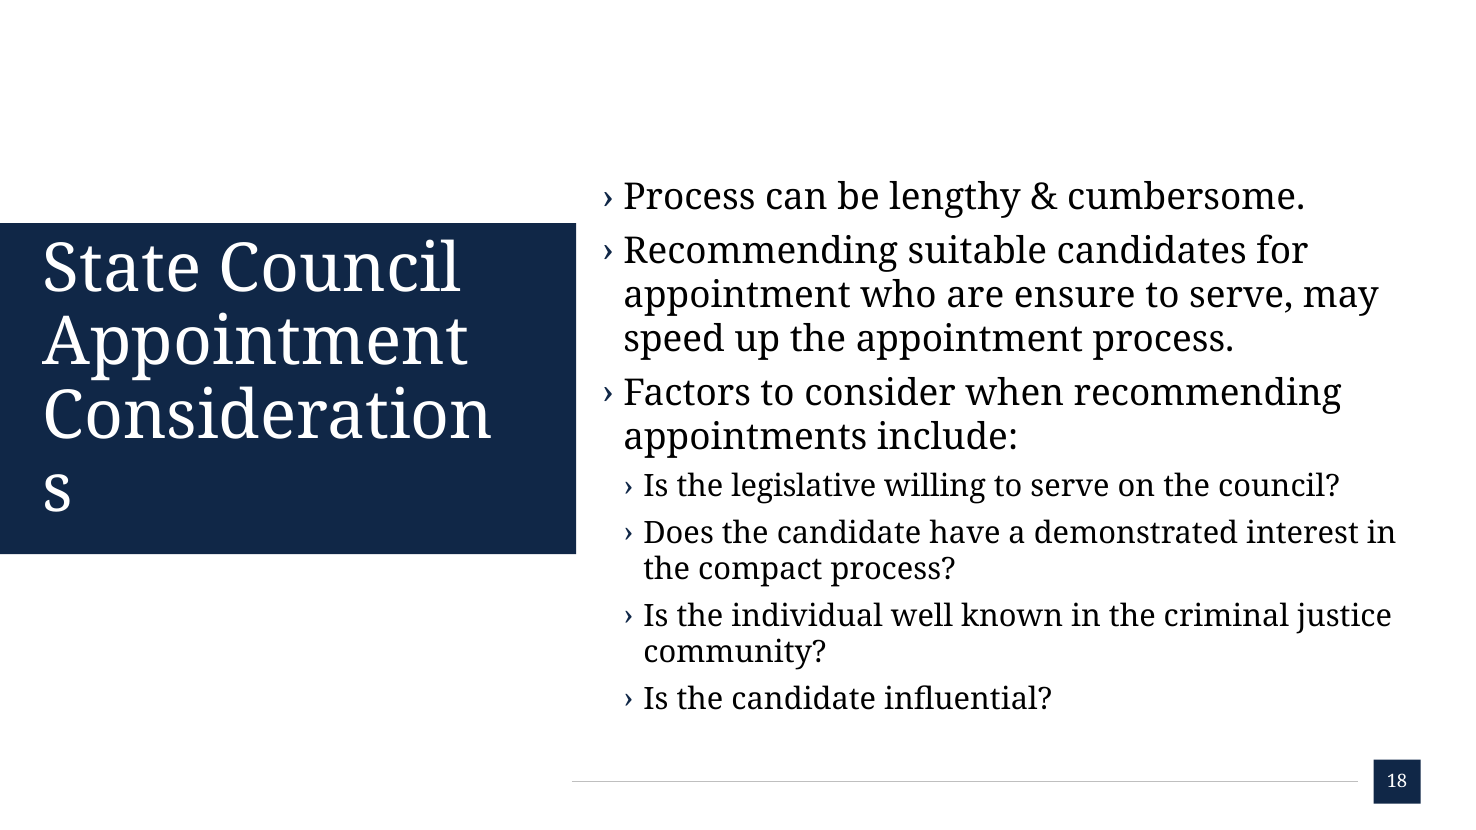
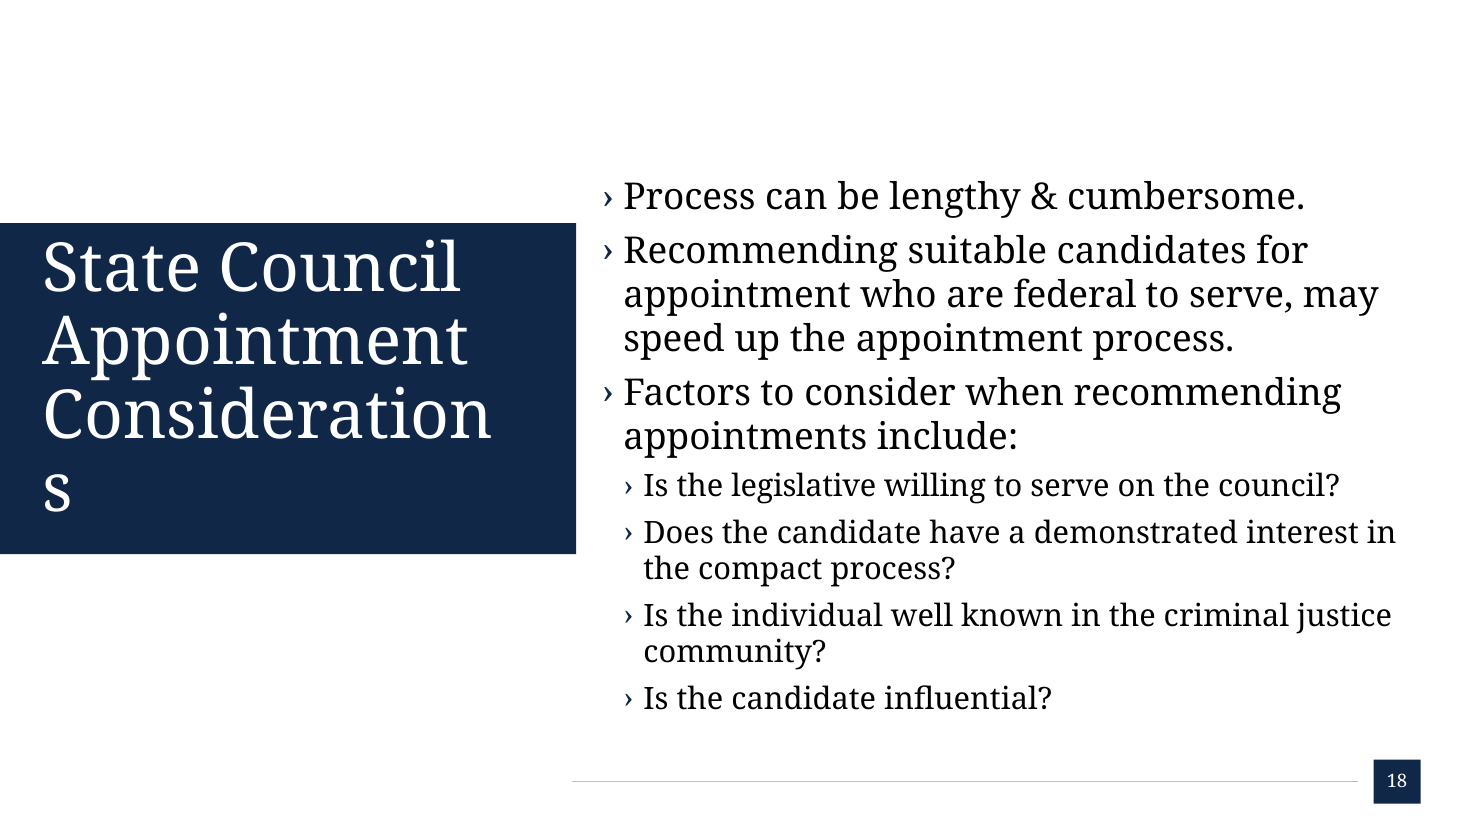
ensure: ensure -> federal
